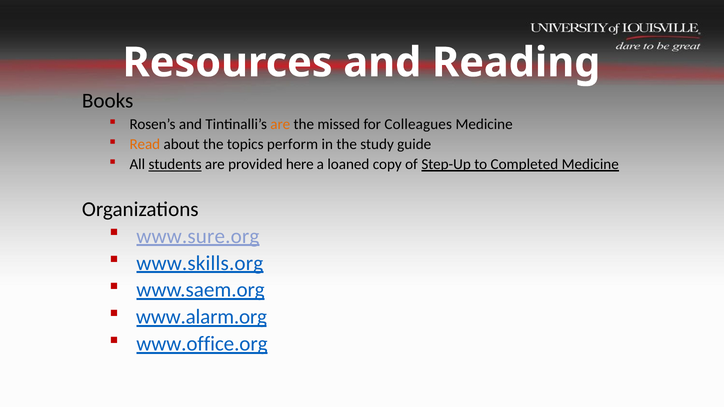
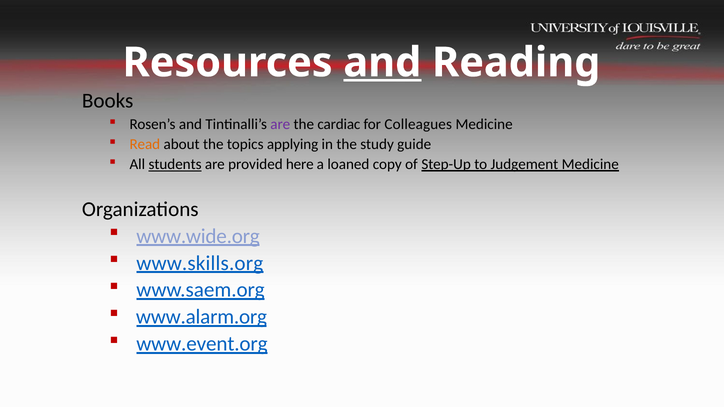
and at (382, 63) underline: none -> present
are at (280, 124) colour: orange -> purple
missed: missed -> cardiac
perform: perform -> applying
Completed: Completed -> Judgement
www.sure.org: www.sure.org -> www.wide.org
www.office.org: www.office.org -> www.event.org
